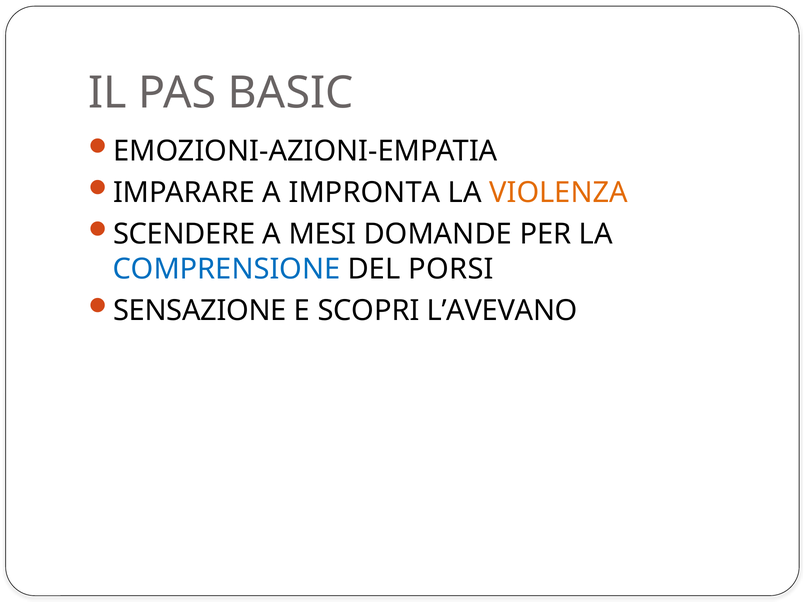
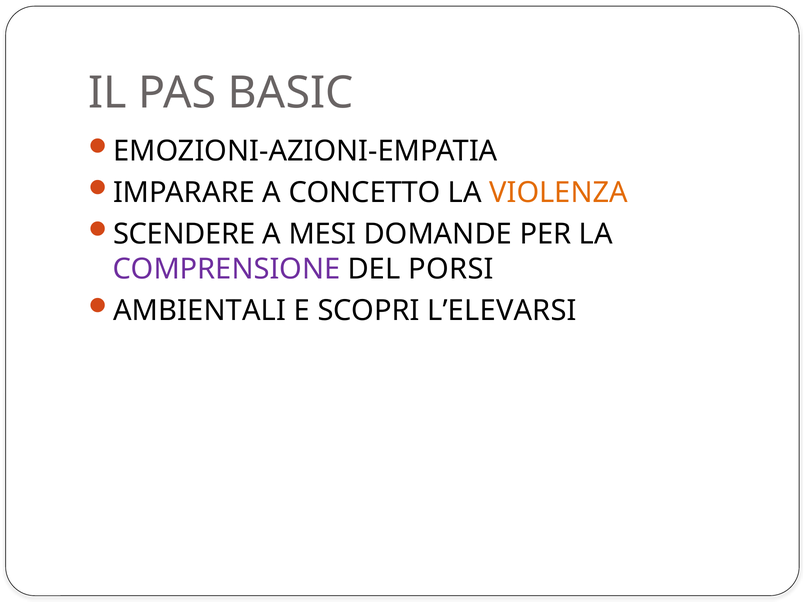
IMPRONTA: IMPRONTA -> CONCETTO
COMPRENSIONE colour: blue -> purple
SENSAZIONE: SENSAZIONE -> AMBIENTALI
L’AVEVANO: L’AVEVANO -> L’ELEVARSI
